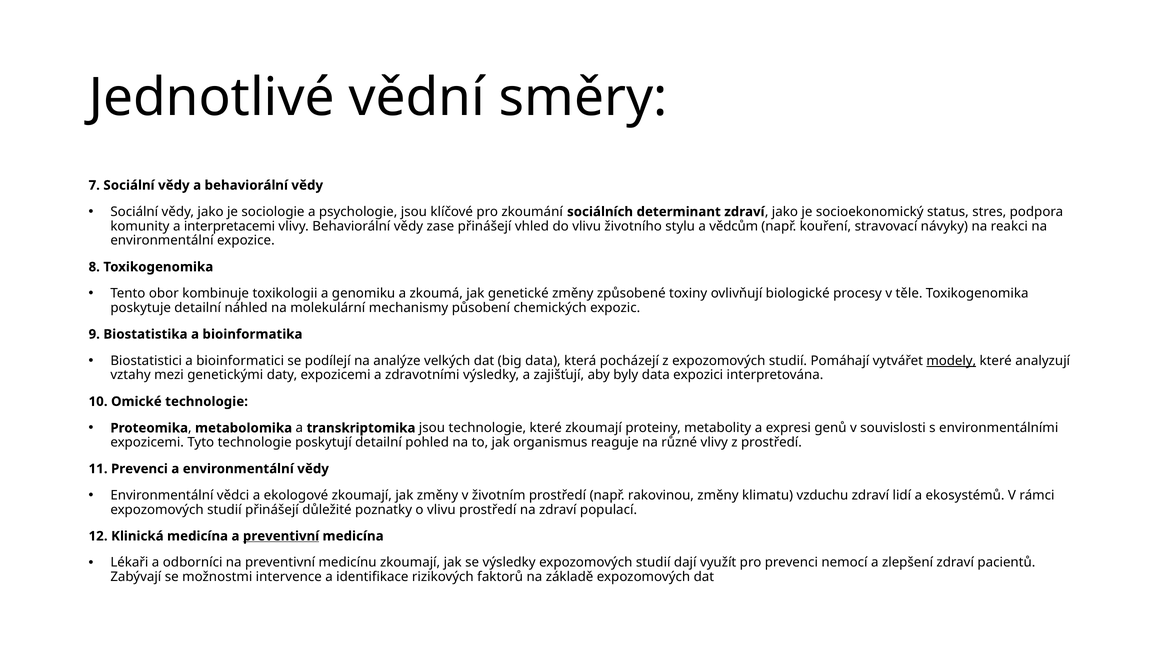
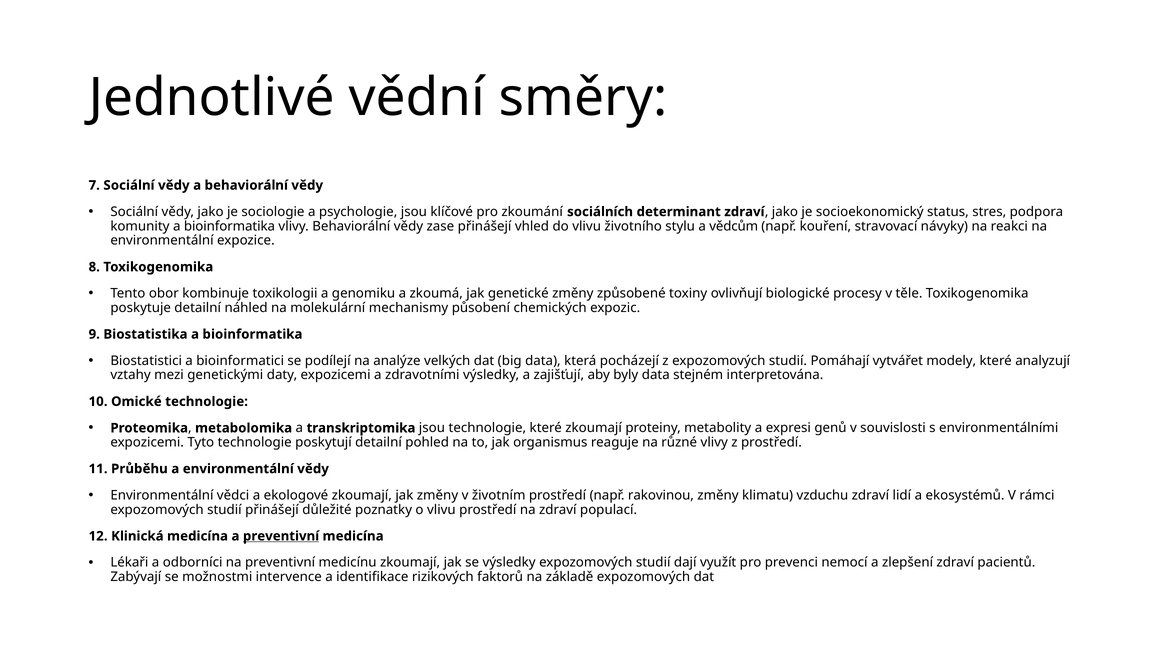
komunity a interpretacemi: interpretacemi -> bioinformatika
modely underline: present -> none
expozici: expozici -> stejném
11 Prevenci: Prevenci -> Průběhu
